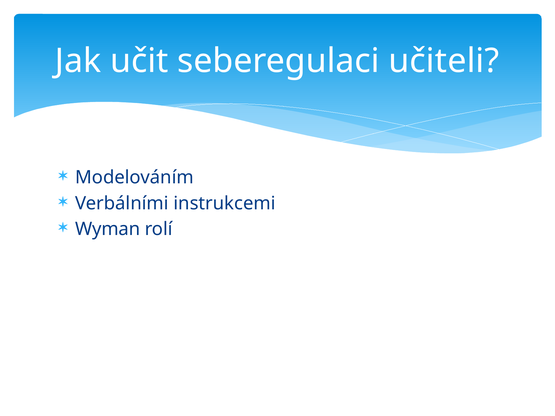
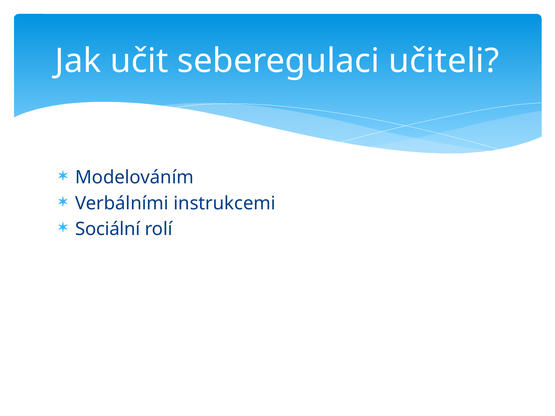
Wyman: Wyman -> Sociální
